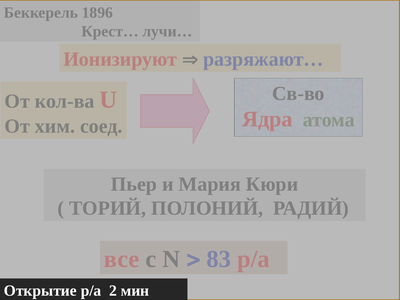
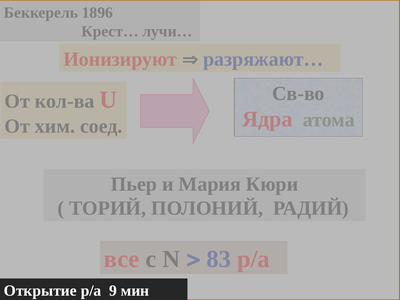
2: 2 -> 9
